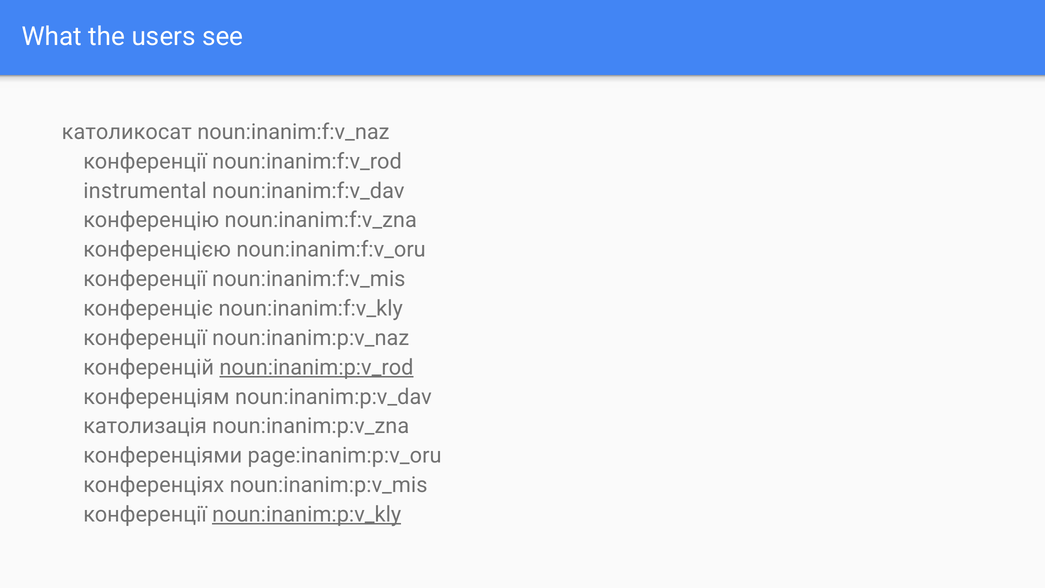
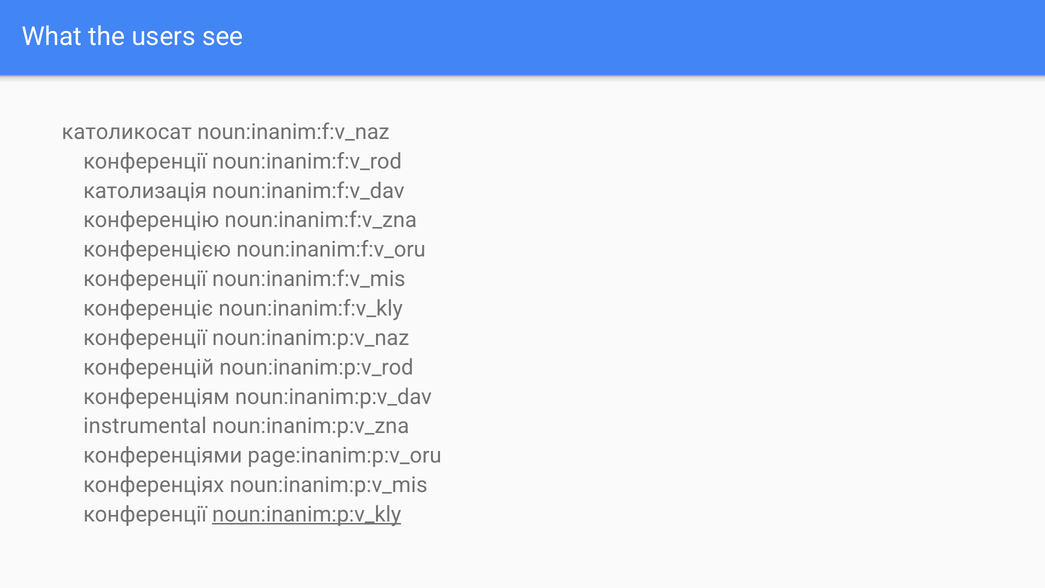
instrumental: instrumental -> католизація
noun:inanim:p:v_rod underline: present -> none
католизація: католизація -> instrumental
